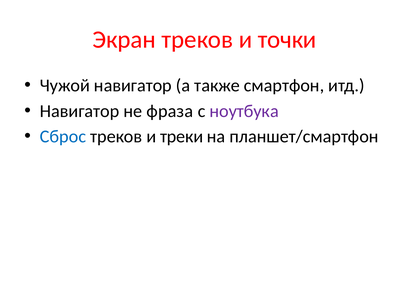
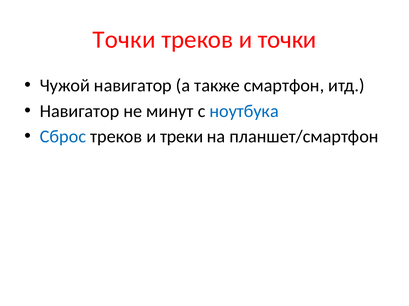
Экран at (124, 40): Экран -> Точки
фраза: фраза -> минут
ноутбука colour: purple -> blue
